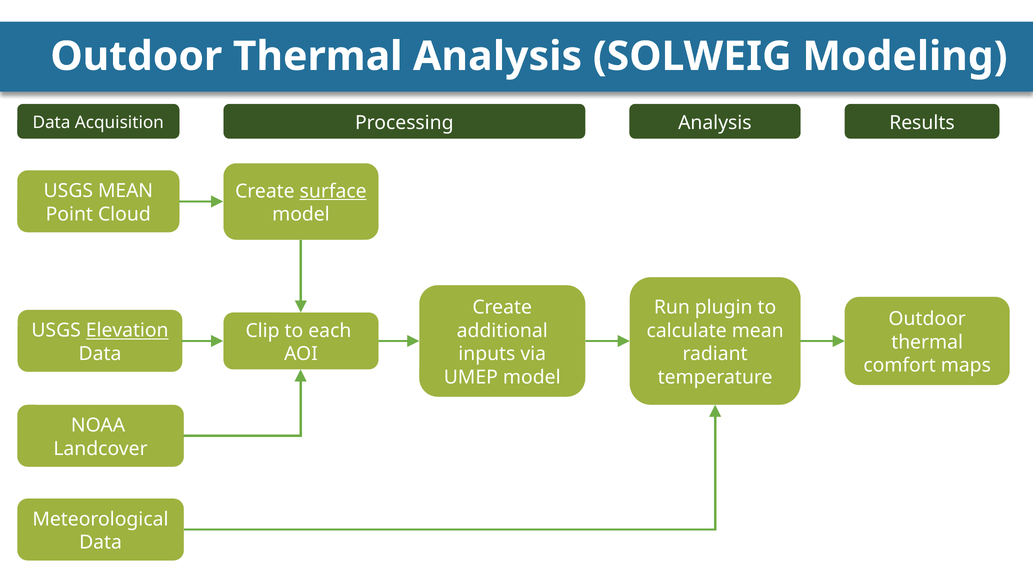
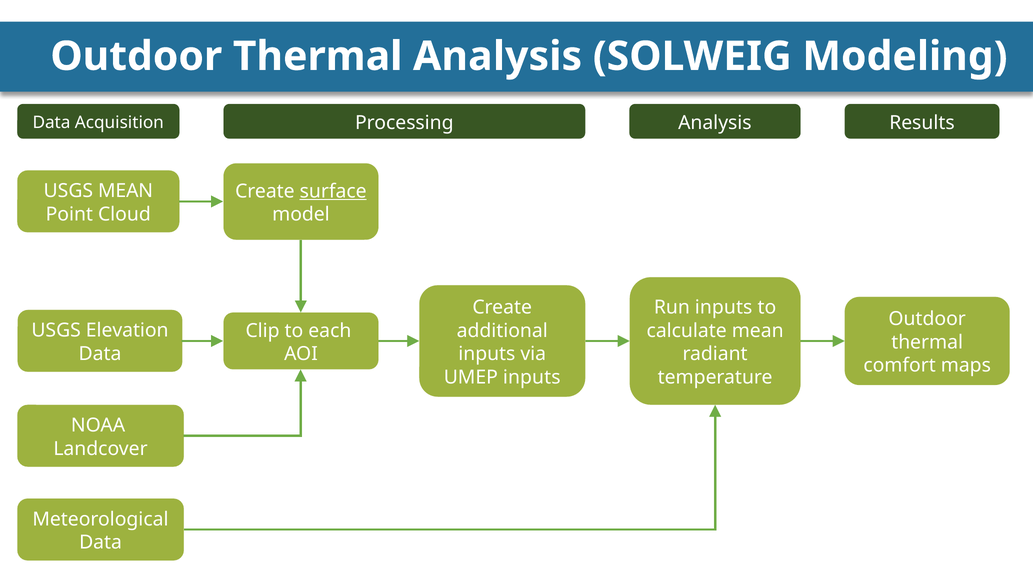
Run plugin: plugin -> inputs
Elevation underline: present -> none
UMEP model: model -> inputs
